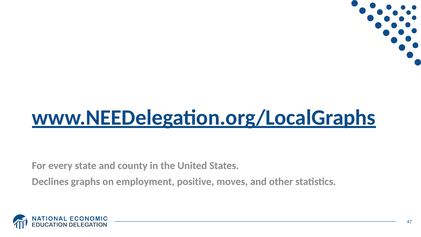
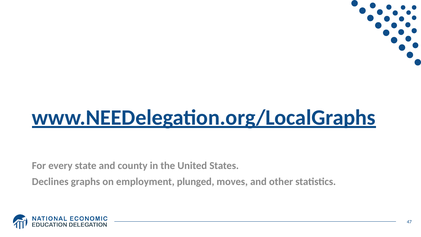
positive: positive -> plunged
